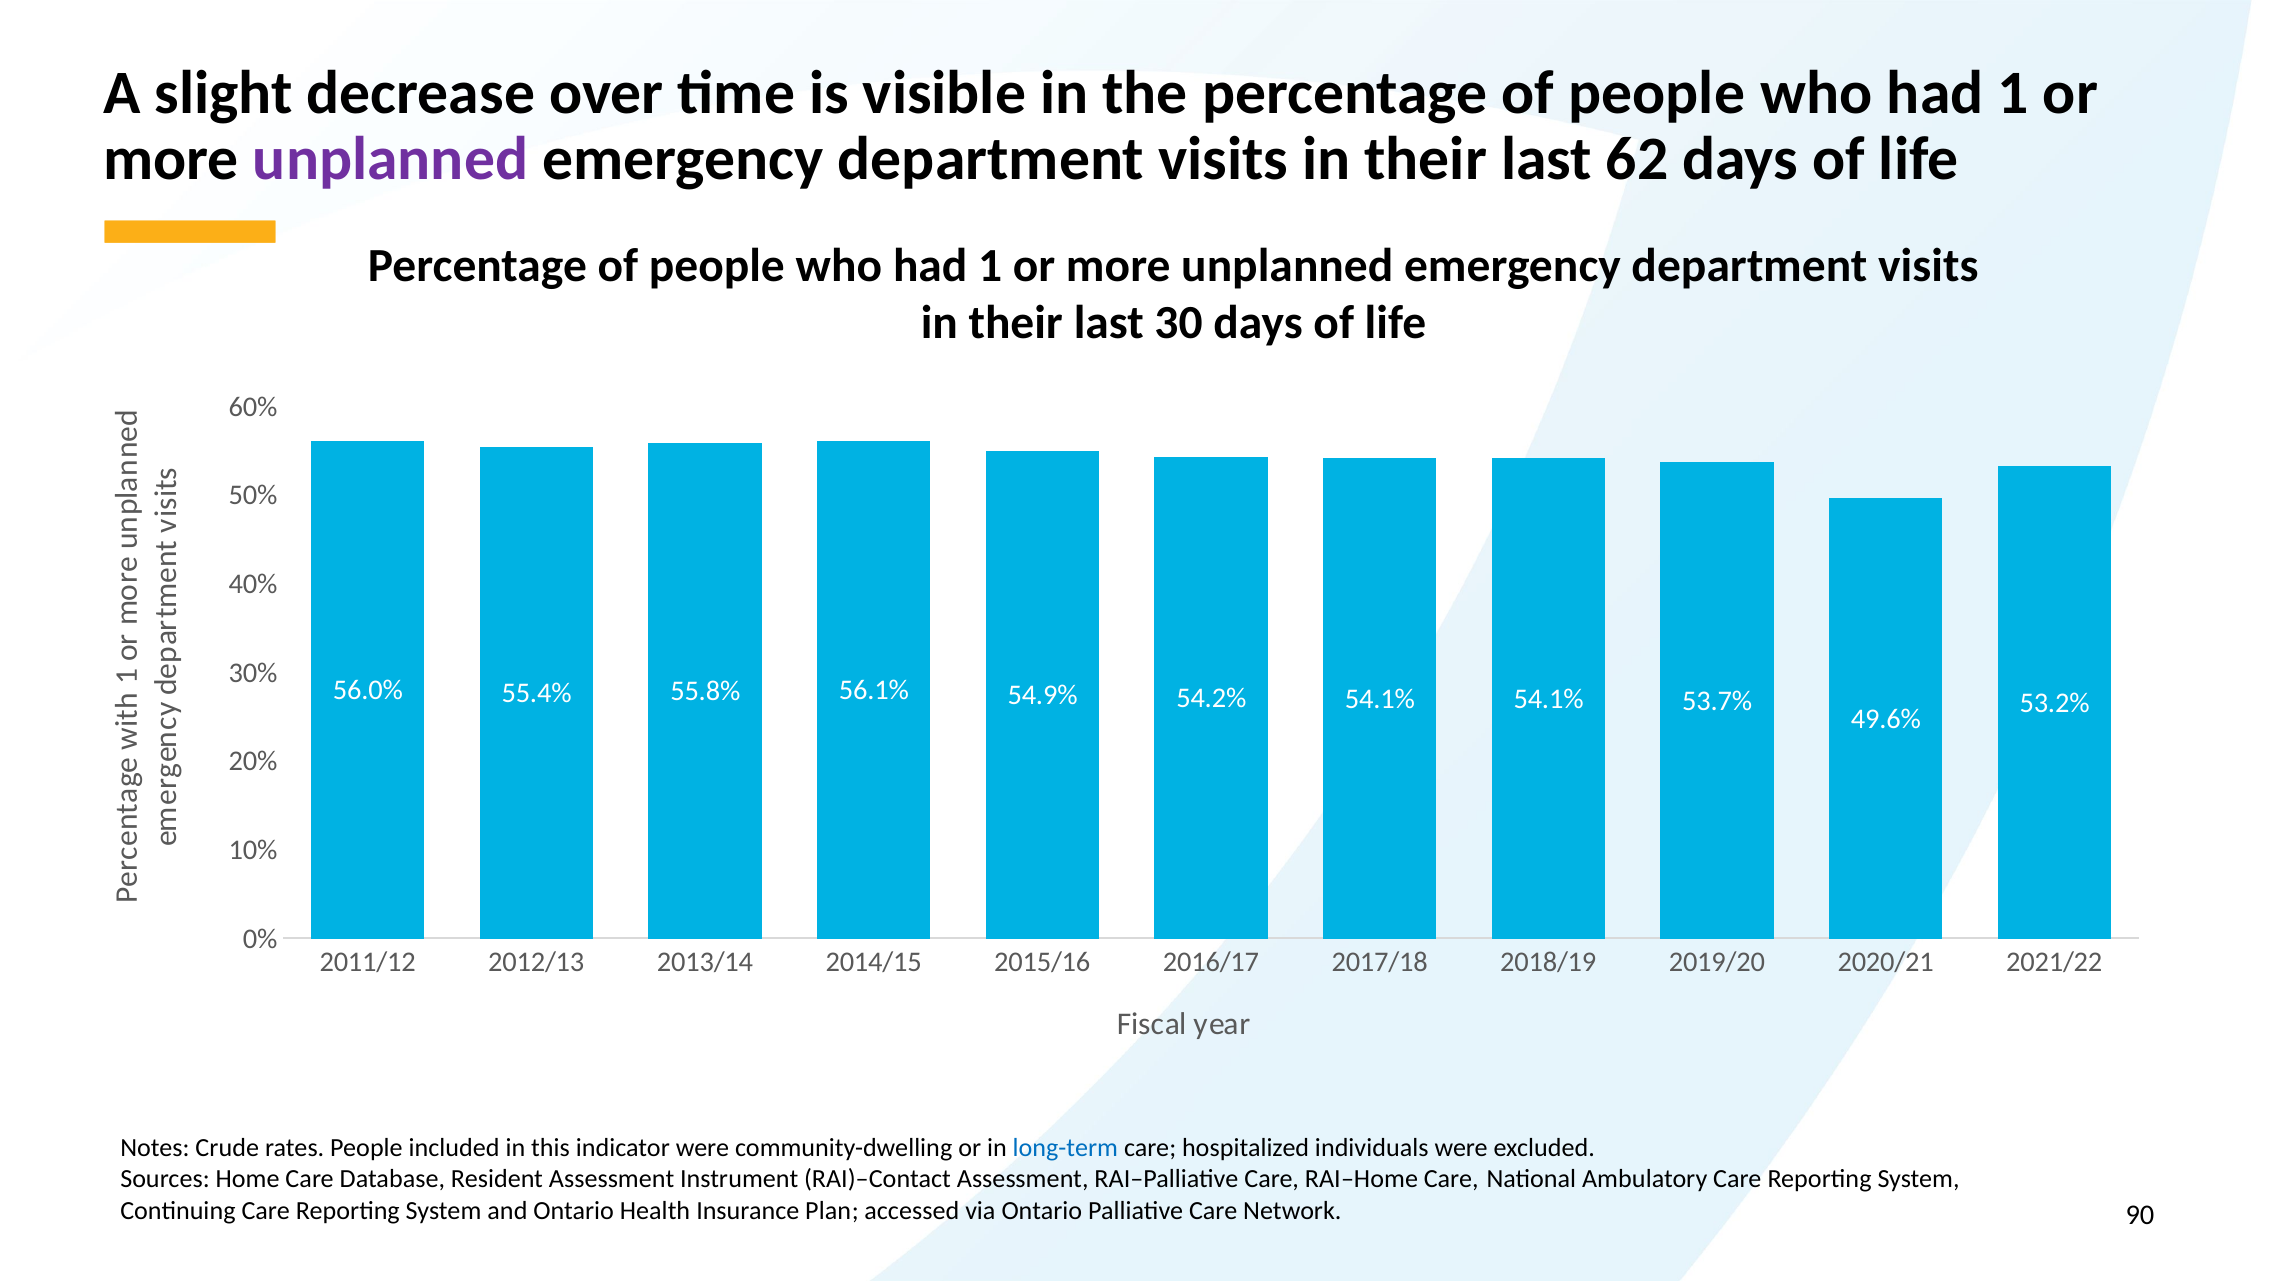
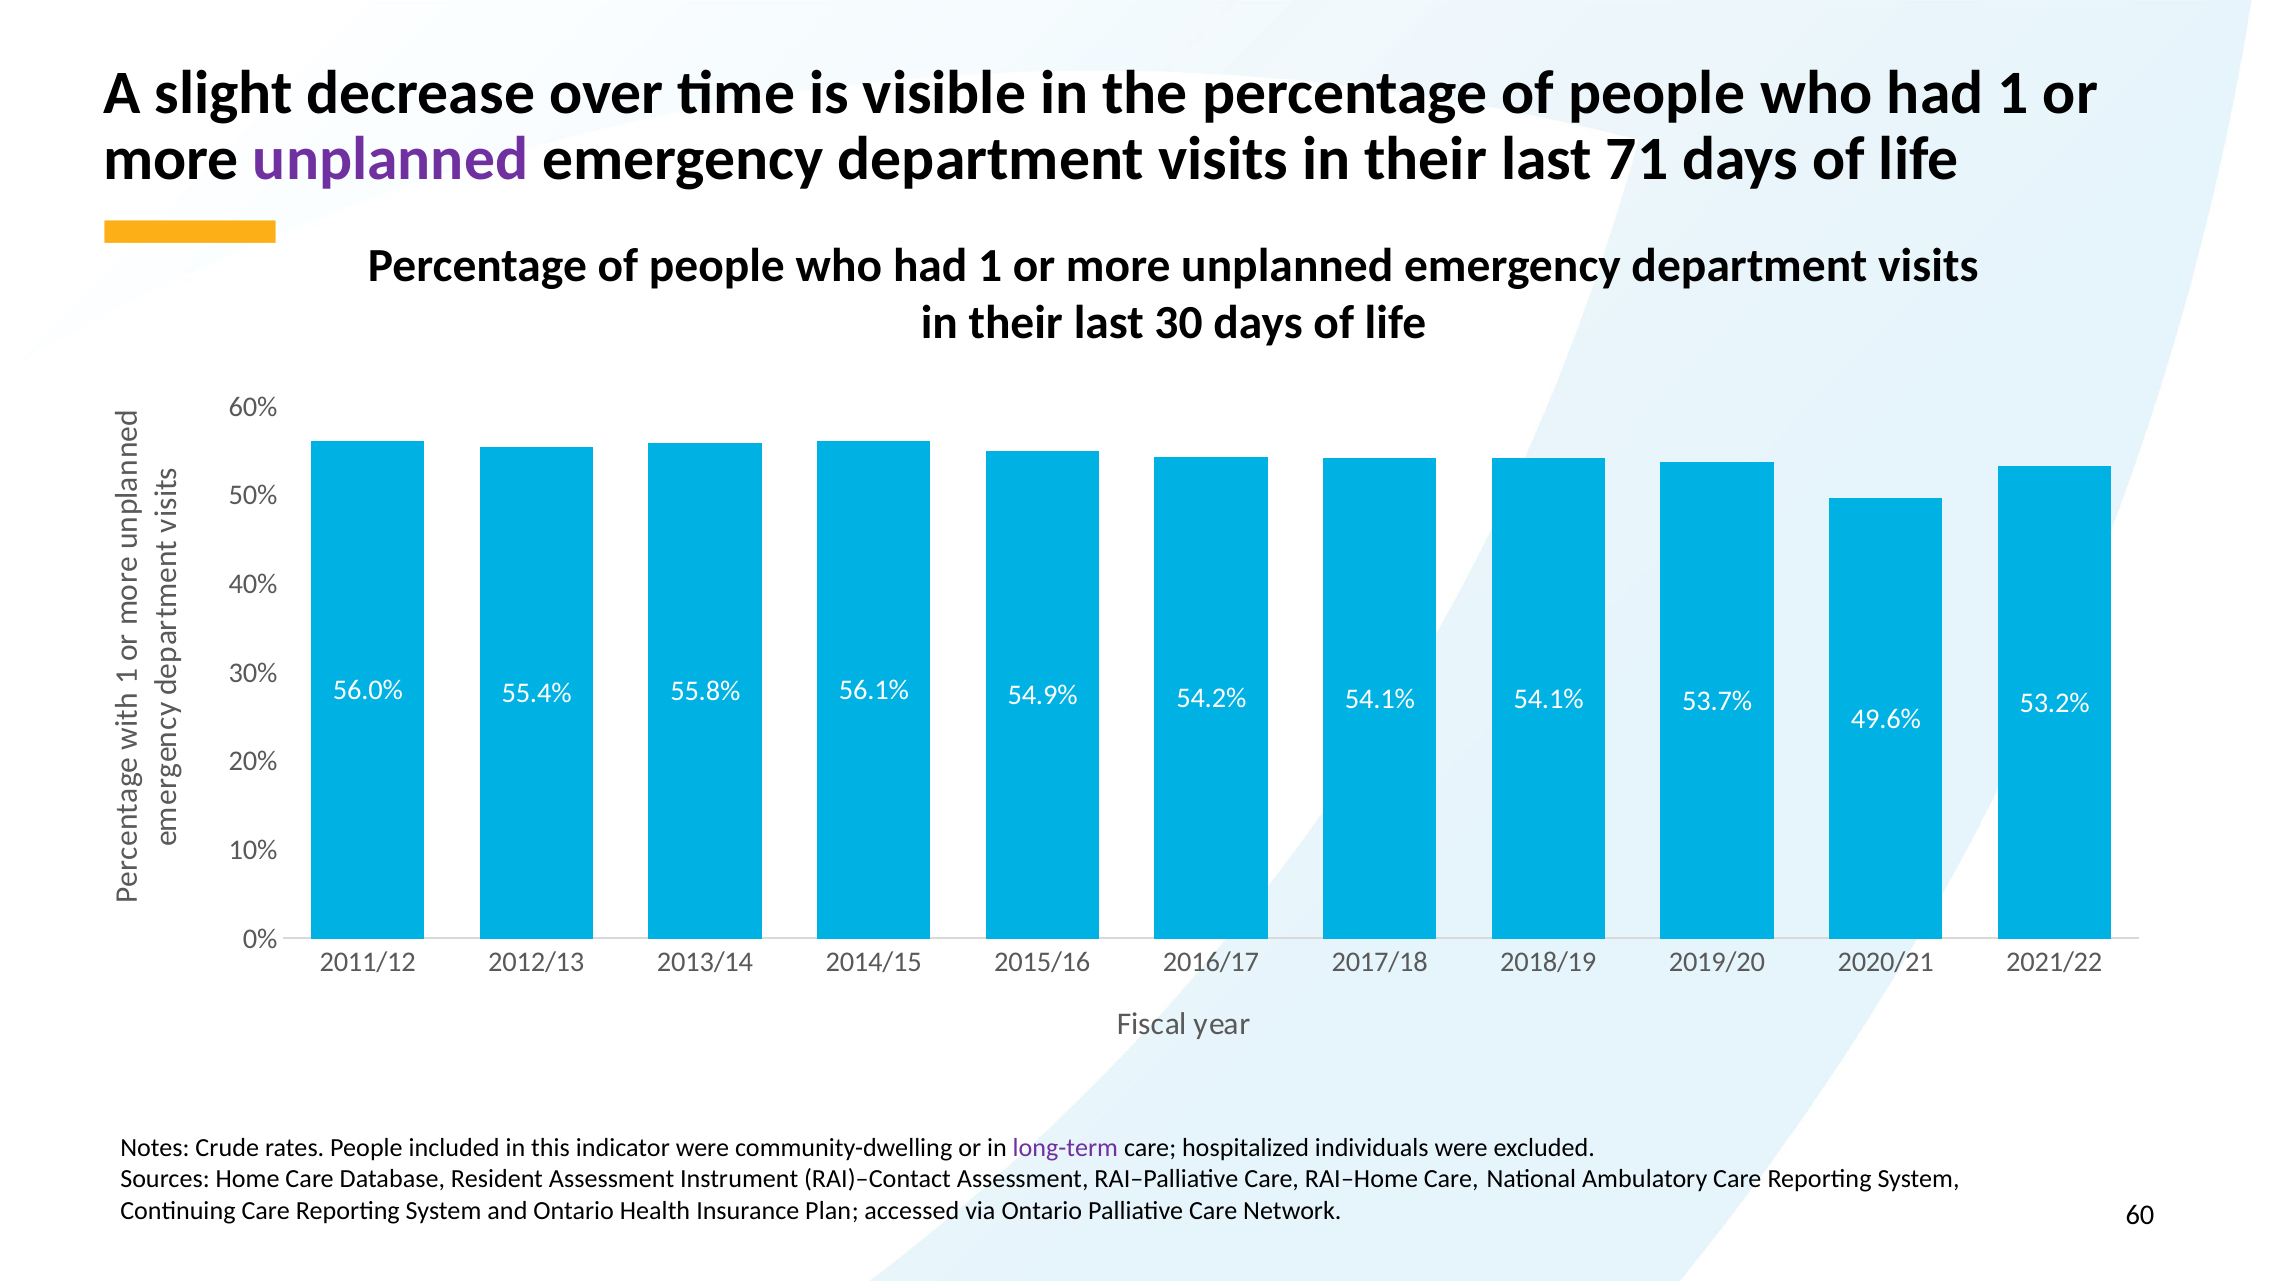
62: 62 -> 71
long-term colour: blue -> purple
90: 90 -> 60
